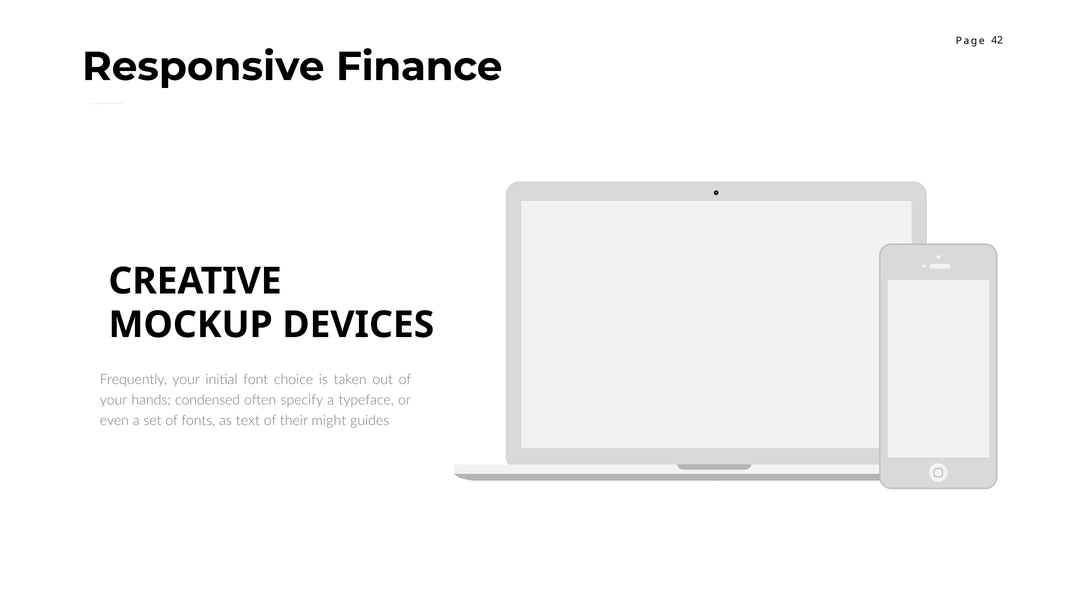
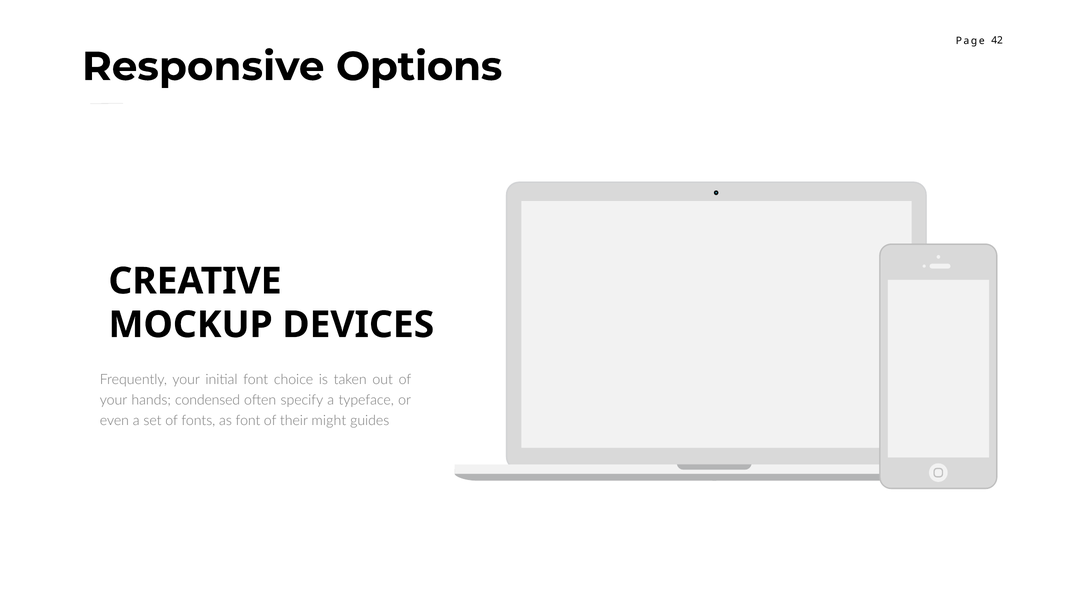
Finance: Finance -> Options
as text: text -> font
